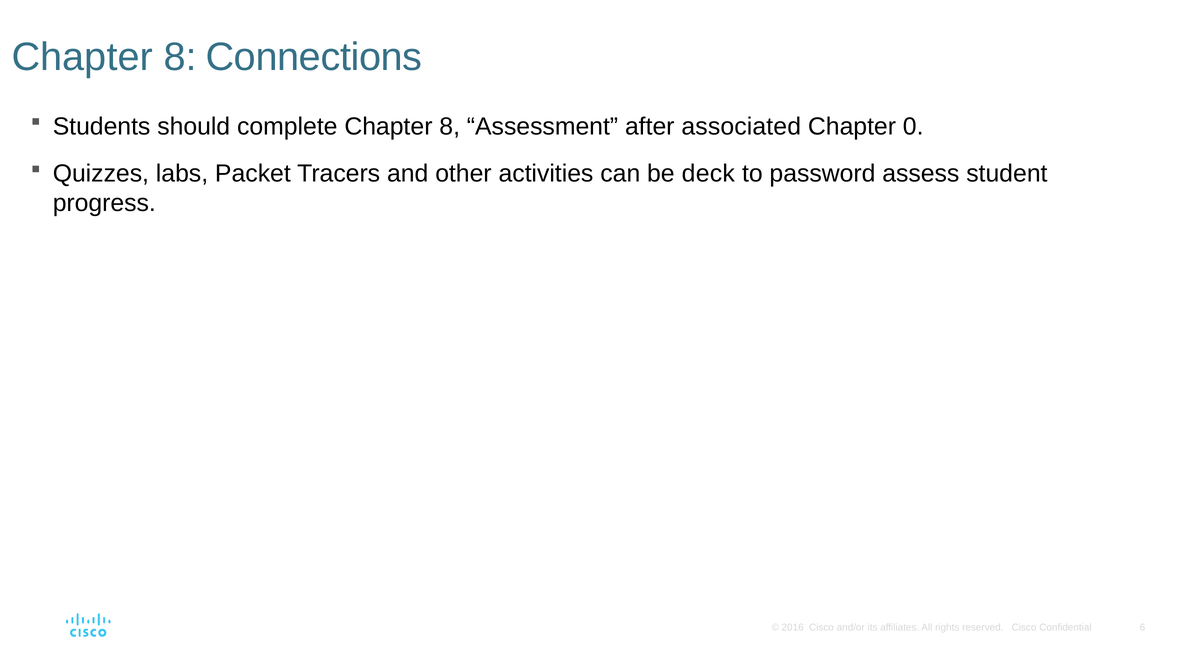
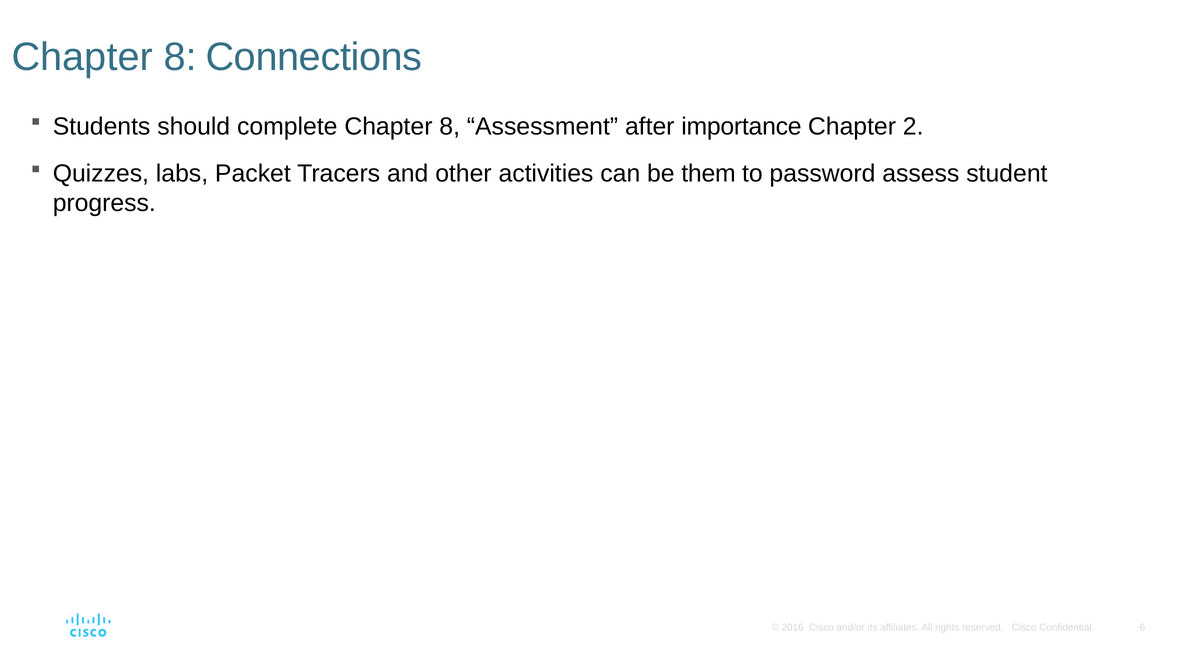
associated: associated -> importance
0: 0 -> 2
deck: deck -> them
